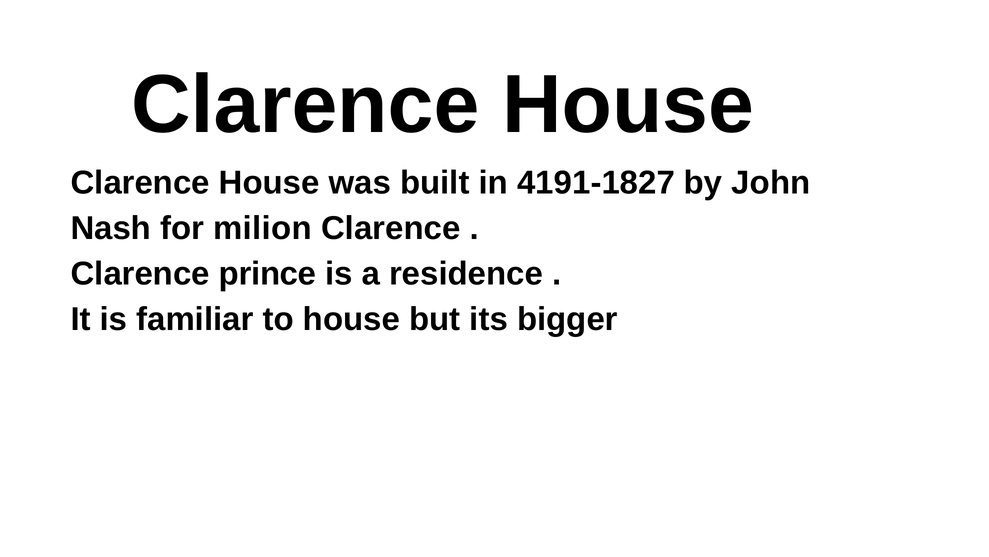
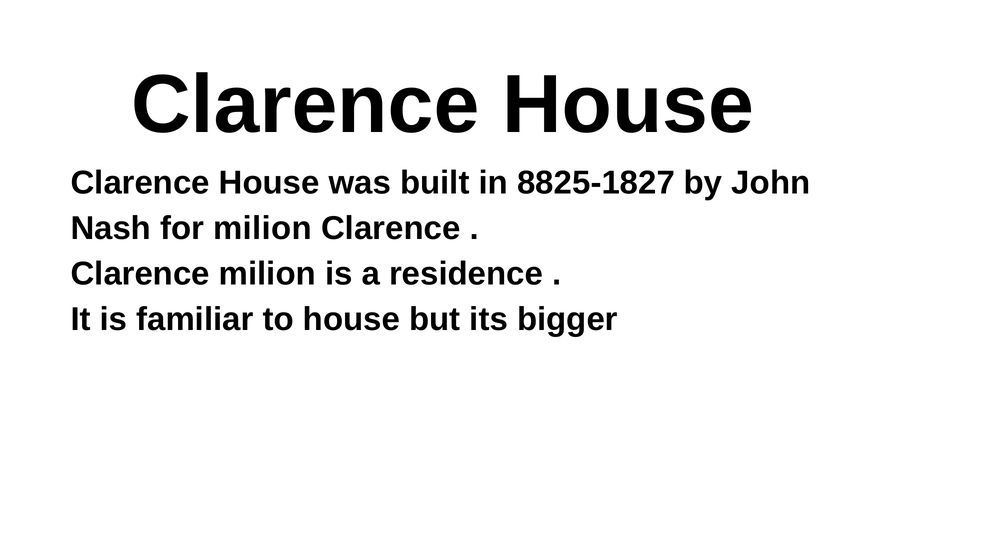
4191-1827: 4191-1827 -> 8825-1827
Clarence prince: prince -> milion
